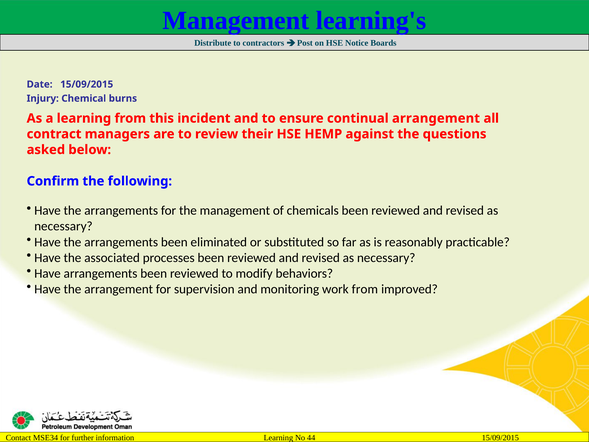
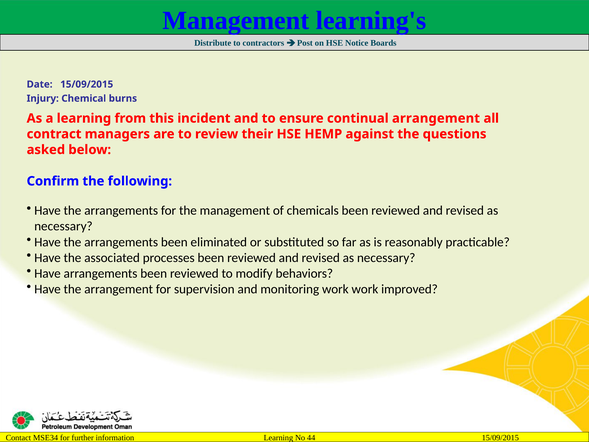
work from: from -> work
